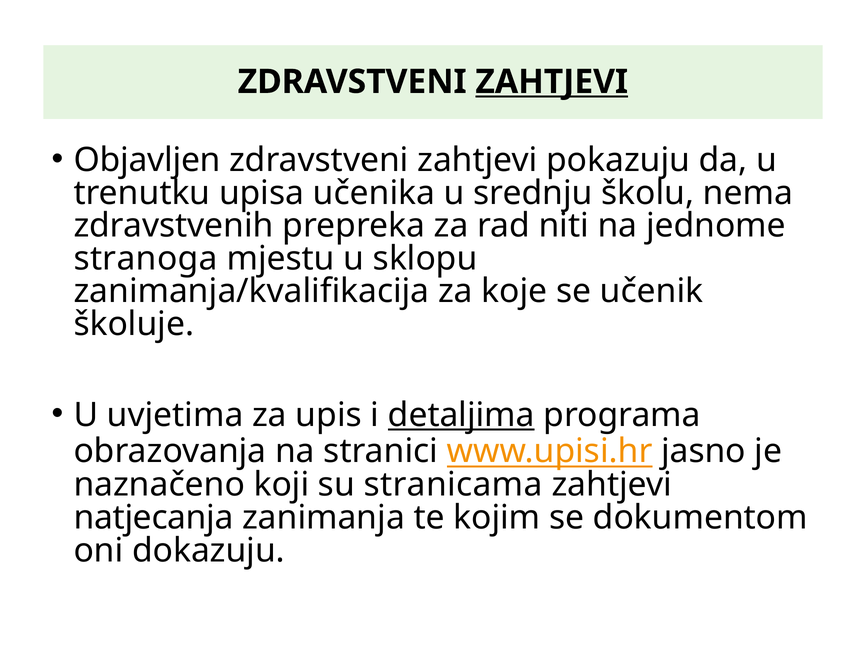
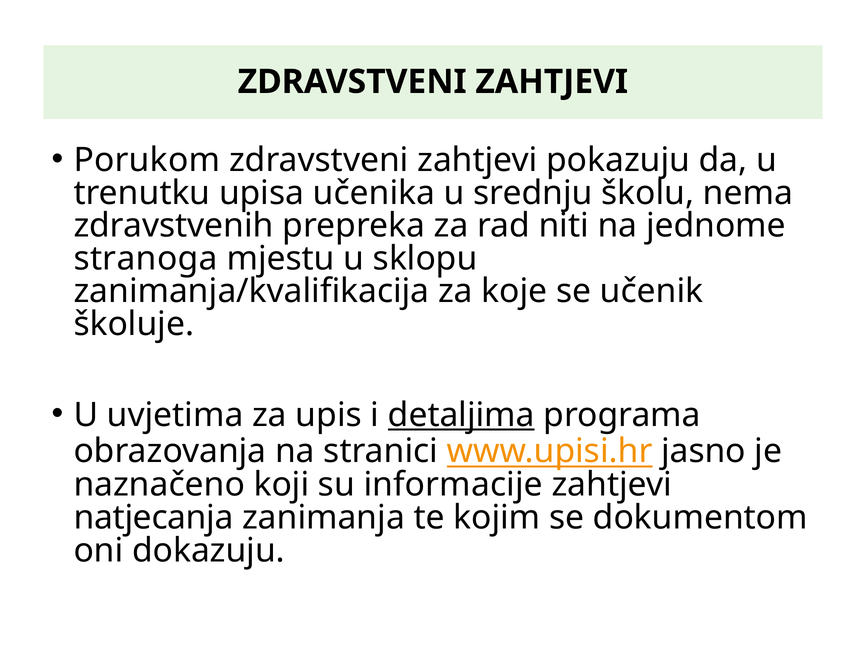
ZAHTJEVI at (552, 82) underline: present -> none
Objavljen: Objavljen -> Porukom
stranicama: stranicama -> informacije
